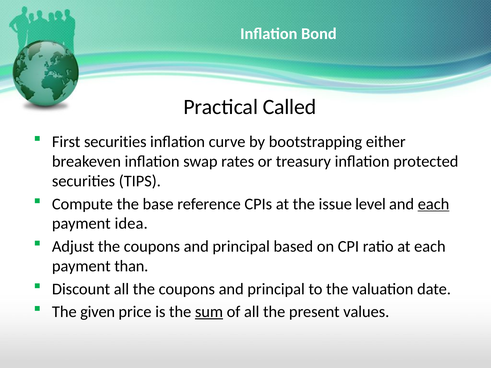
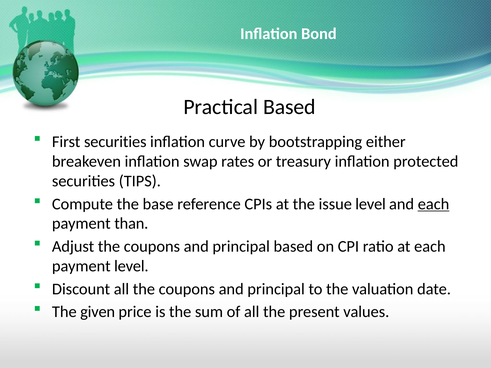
Practical Called: Called -> Based
idea: idea -> than
payment than: than -> level
sum underline: present -> none
